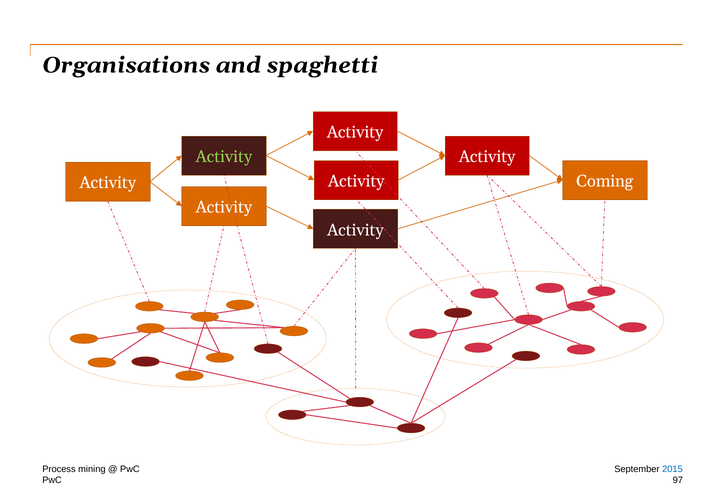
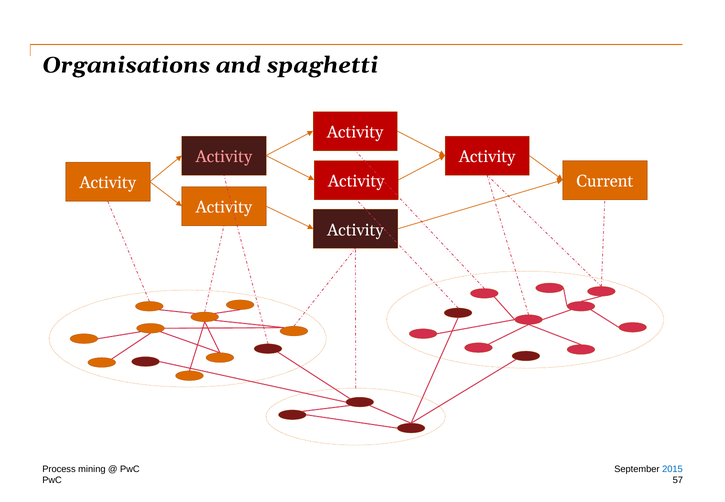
Activity at (224, 157) colour: light green -> pink
Coming: Coming -> Current
97: 97 -> 57
